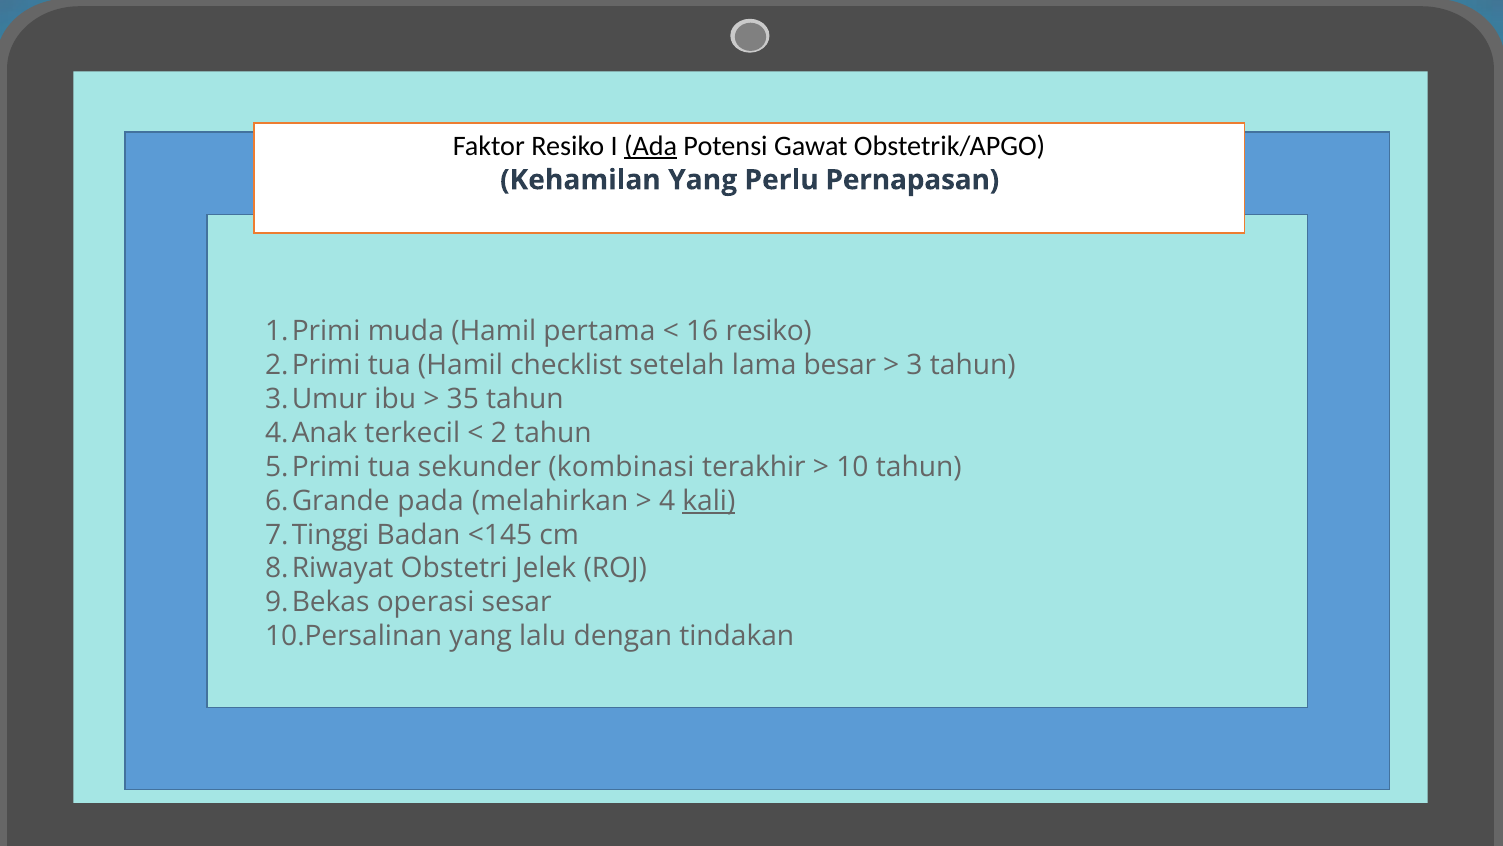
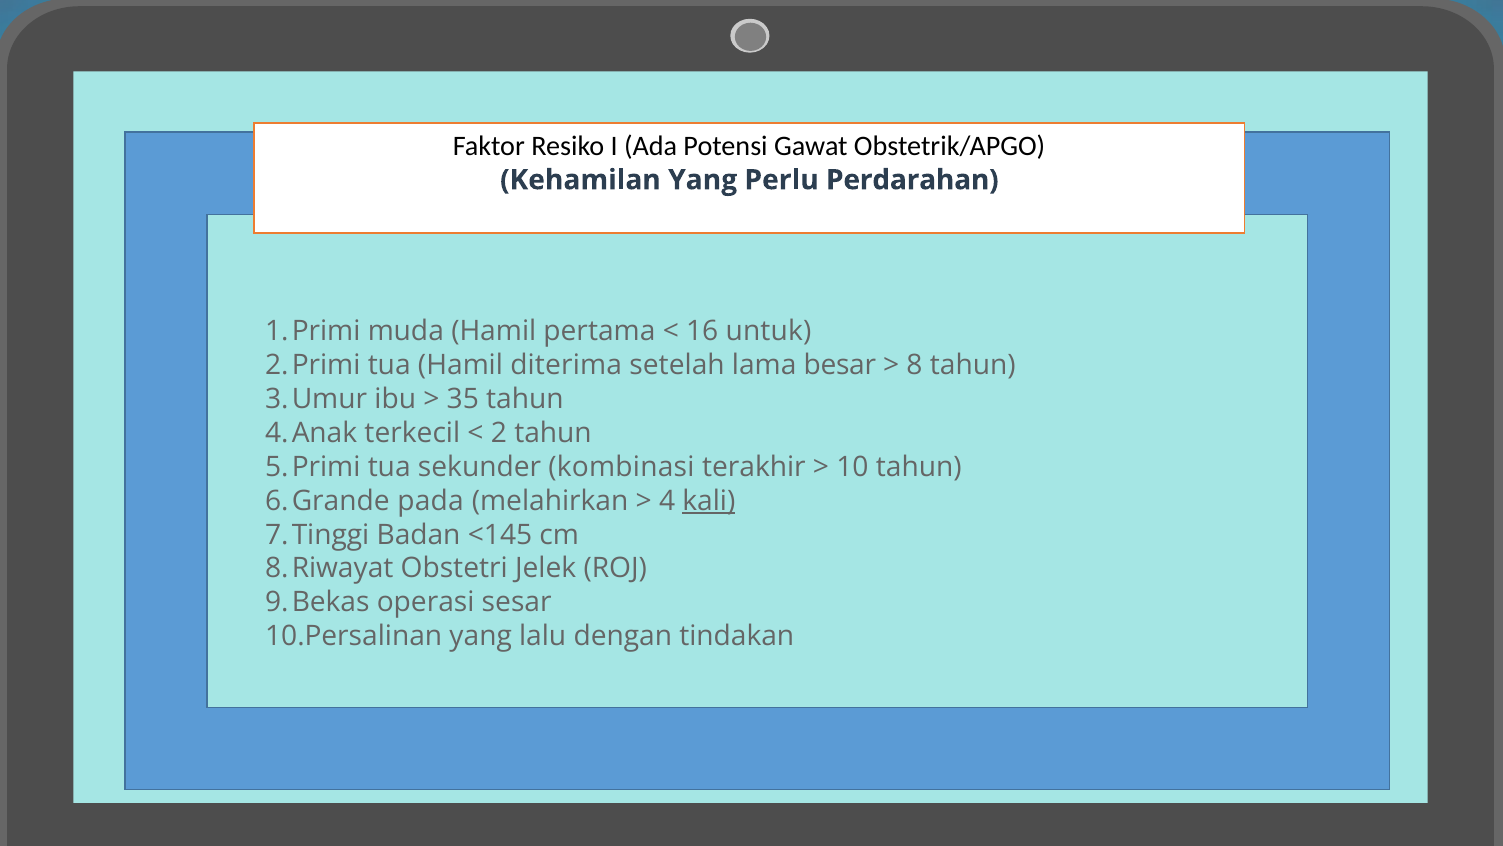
Ada underline: present -> none
Pernapasan: Pernapasan -> Perdarahan
16 resiko: resiko -> untuk
checklist: checklist -> diterima
3: 3 -> 8
